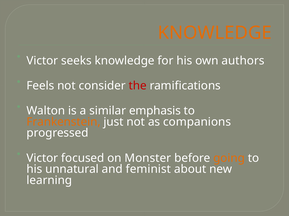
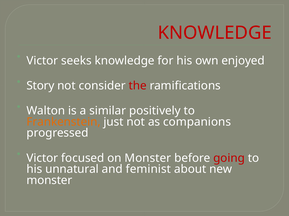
KNOWLEDGE at (215, 33) colour: orange -> red
authors: authors -> enjoyed
Feels: Feels -> Story
emphasis: emphasis -> positively
going colour: orange -> red
learning at (49, 181): learning -> monster
